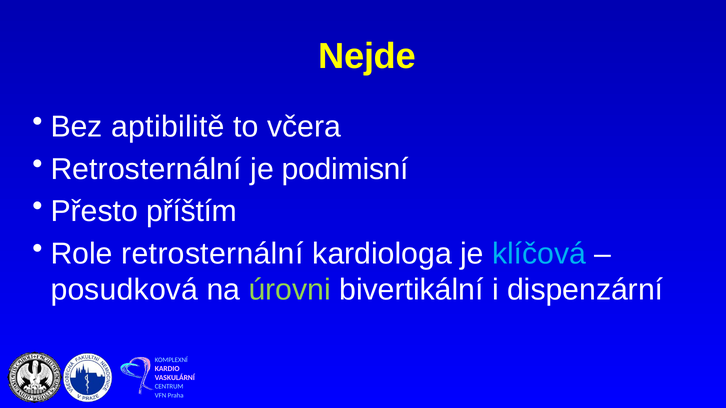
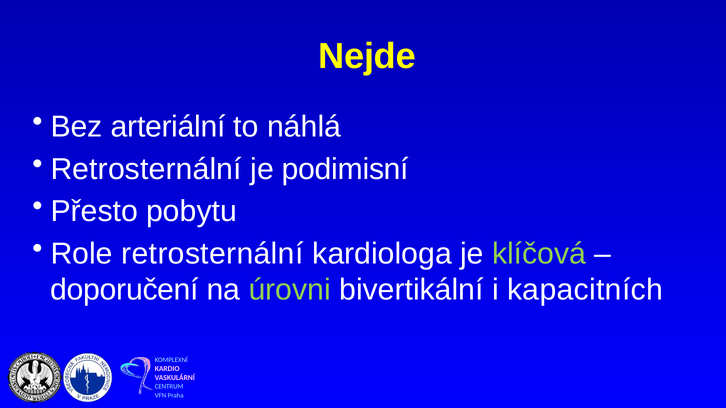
aptibilitě: aptibilitě -> arteriální
včera: včera -> náhlá
příštím: příštím -> pobytu
klíčová colour: light blue -> light green
posudková: posudková -> doporučení
dispenzární: dispenzární -> kapacitních
